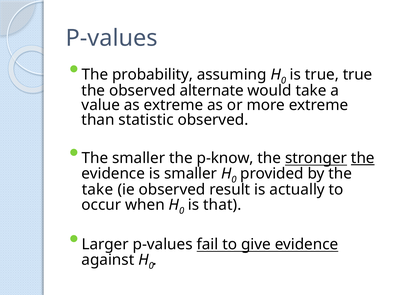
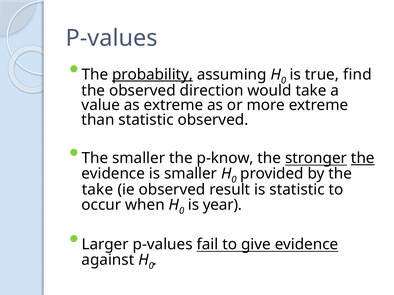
probability underline: none -> present
true true: true -> find
alternate: alternate -> direction
is actually: actually -> statistic
that: that -> year
